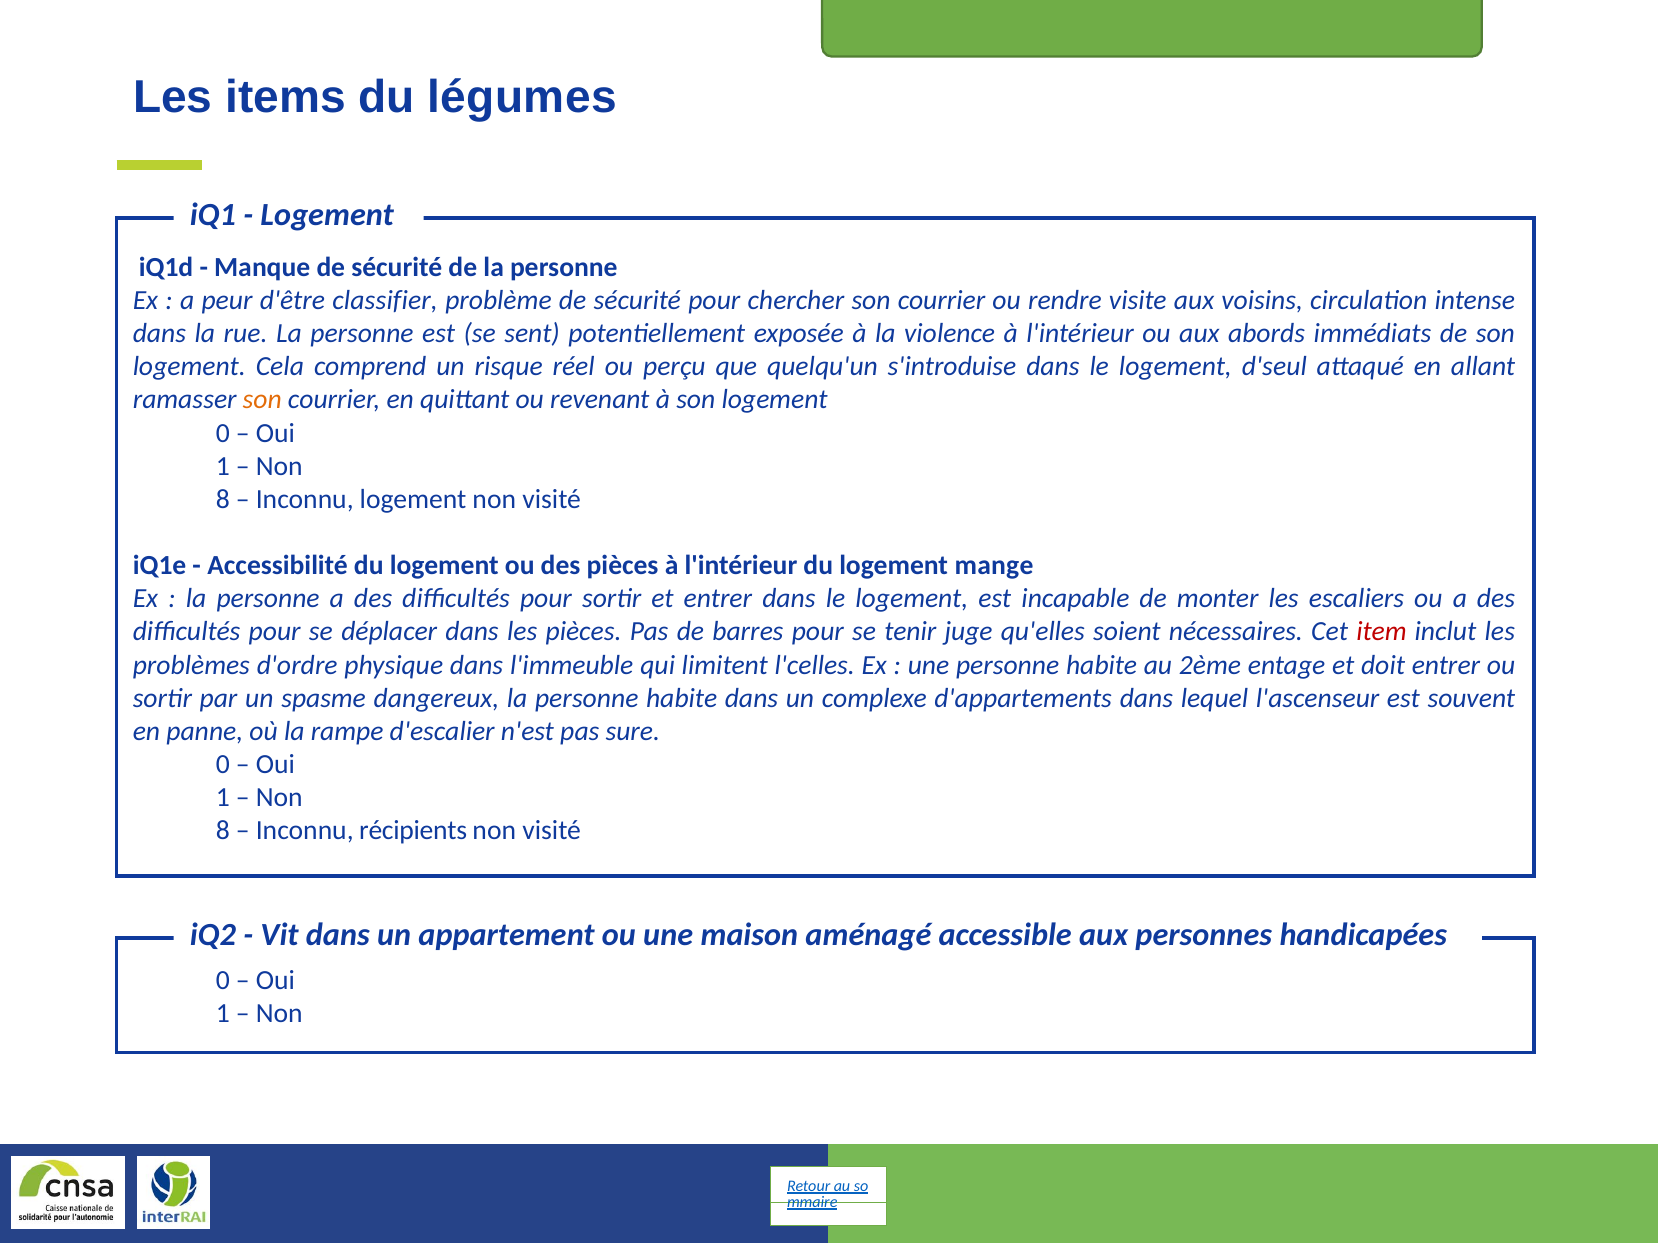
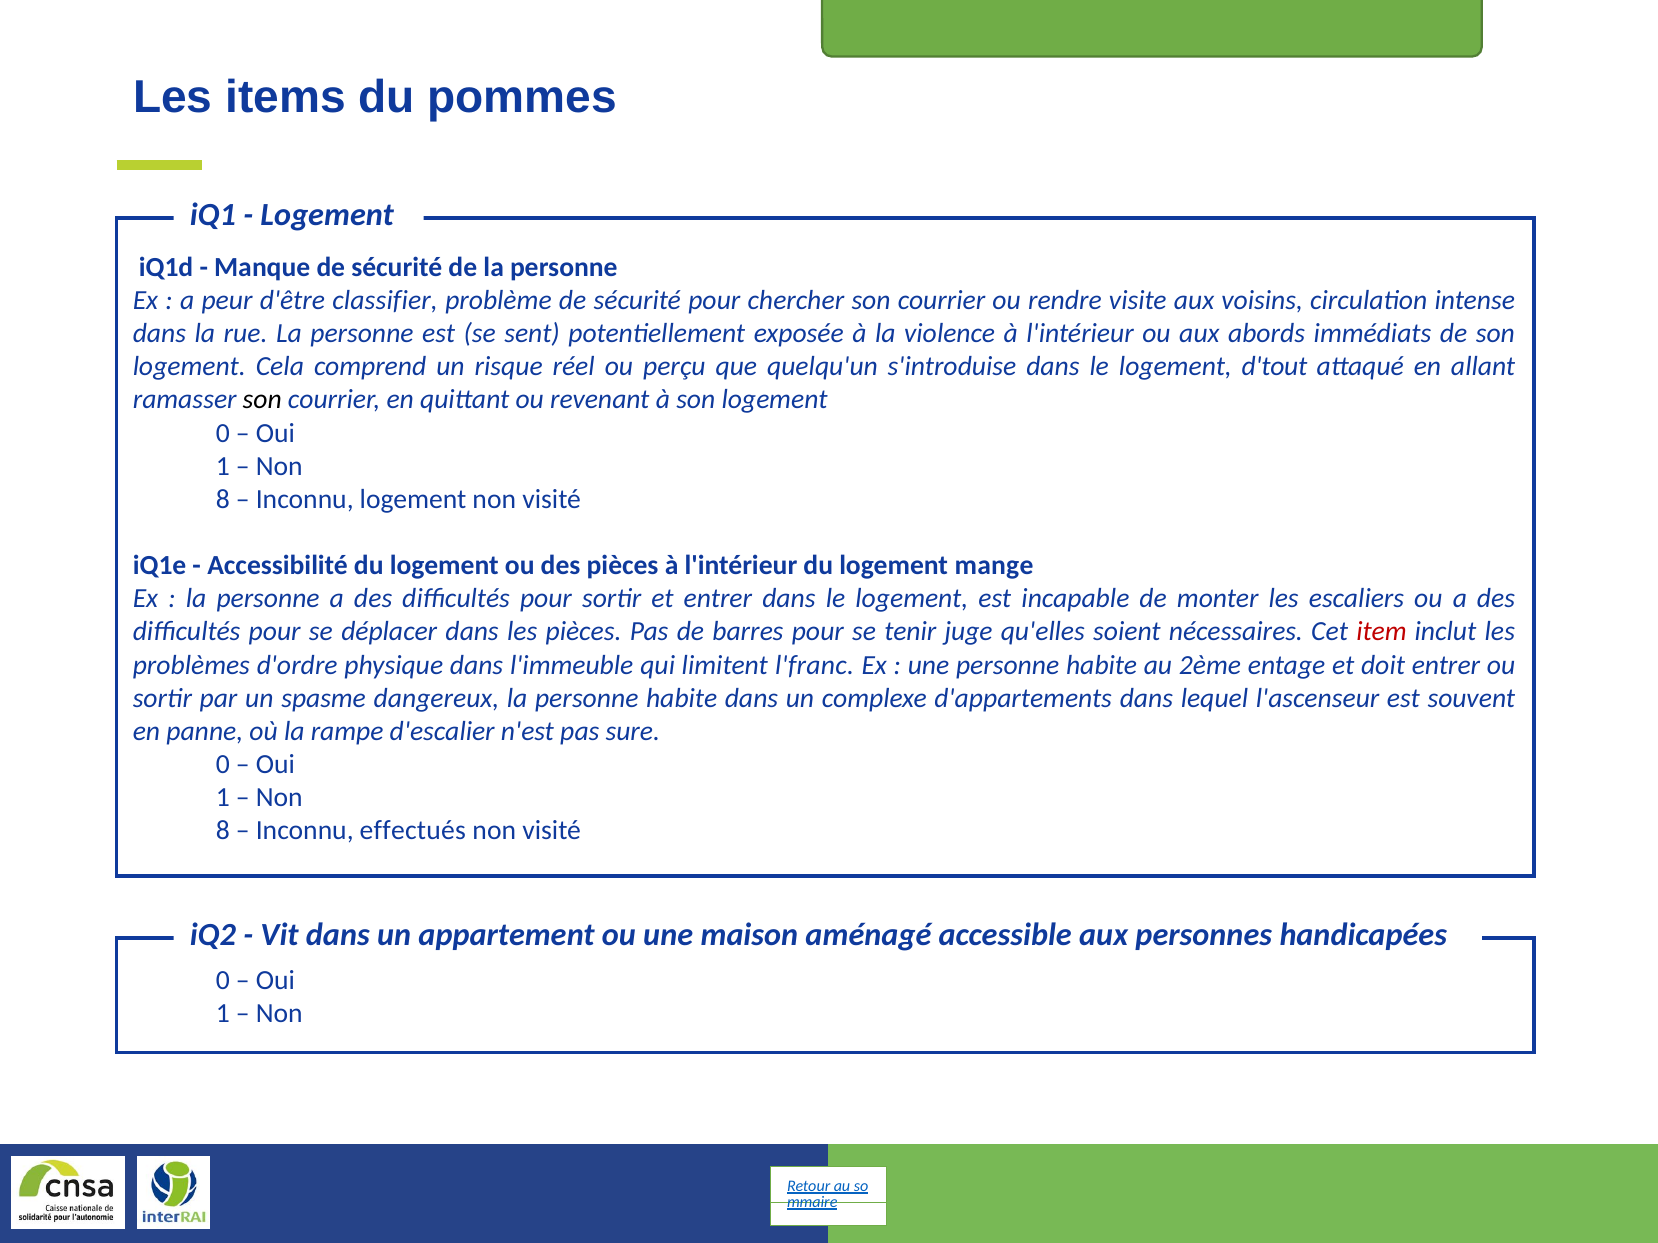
légumes: légumes -> pommes
d'seul: d'seul -> d'tout
son at (262, 400) colour: orange -> black
l'celles: l'celles -> l'franc
récipients: récipients -> effectués
